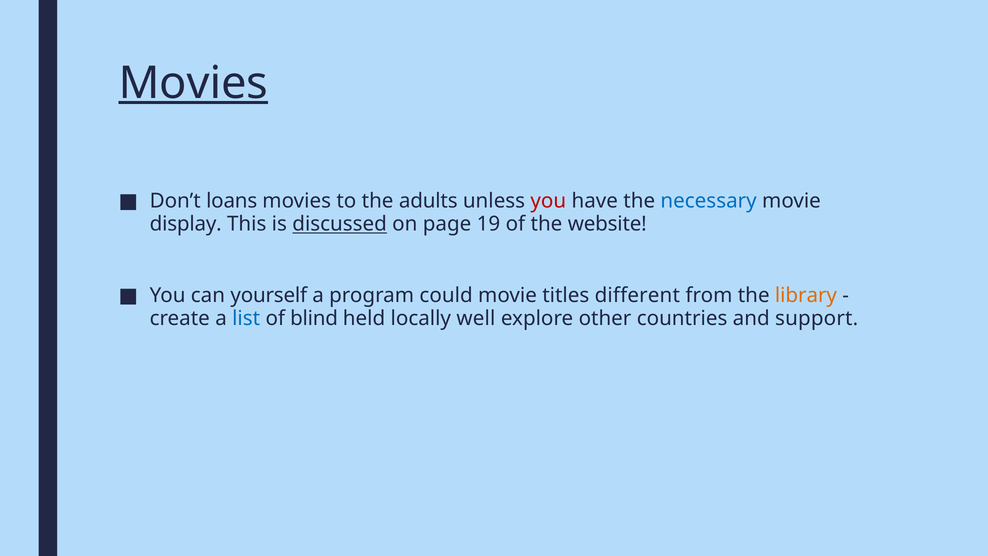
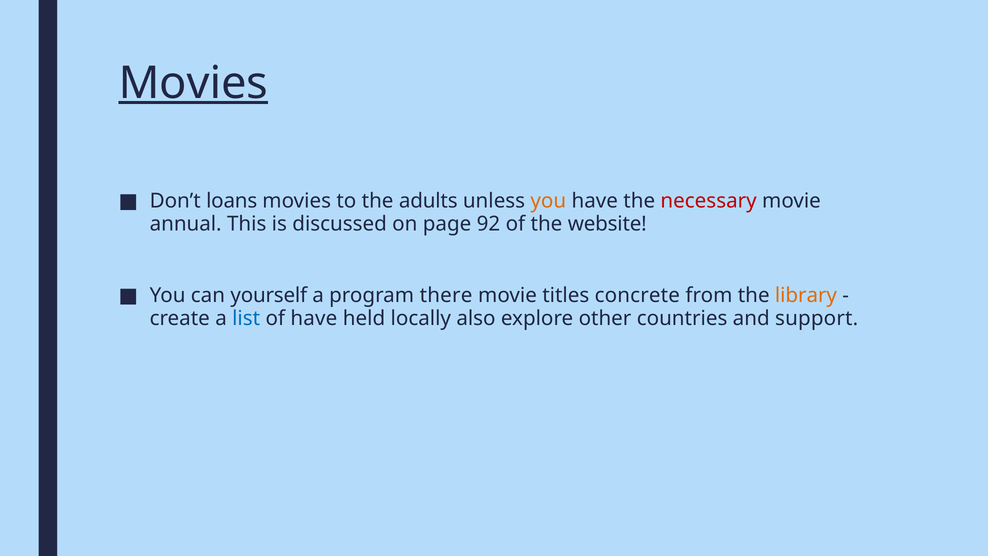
you at (548, 201) colour: red -> orange
necessary colour: blue -> red
display: display -> annual
discussed underline: present -> none
19: 19 -> 92
could: could -> there
different: different -> concrete
of blind: blind -> have
well: well -> also
